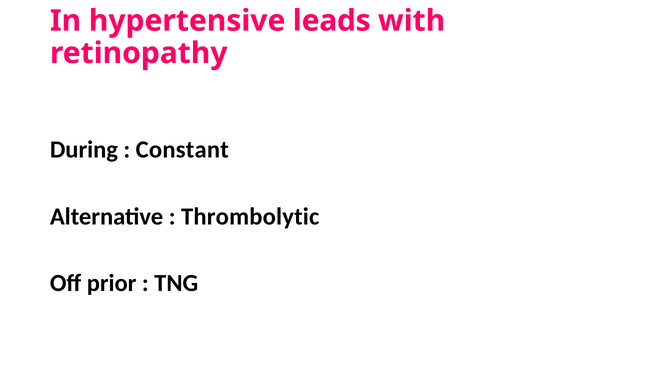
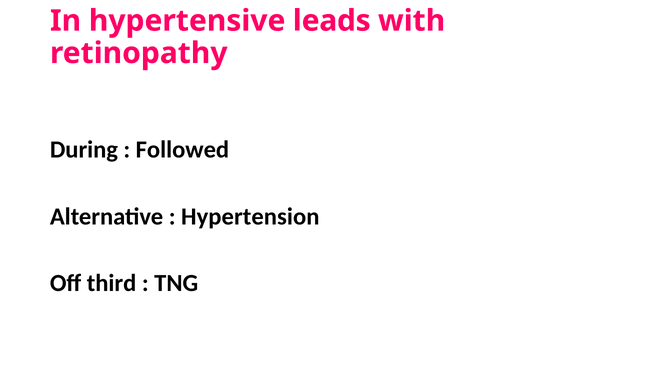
Constant: Constant -> Followed
Thrombolytic: Thrombolytic -> Hypertension
prior: prior -> third
